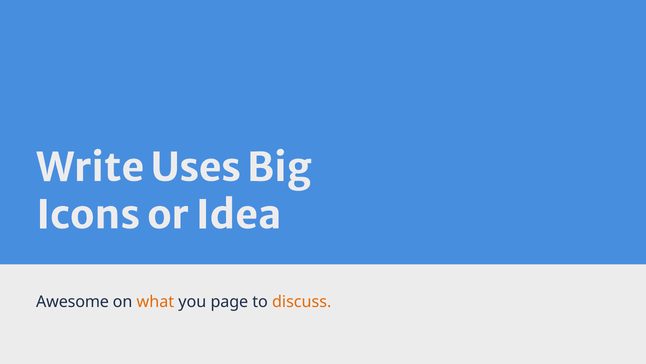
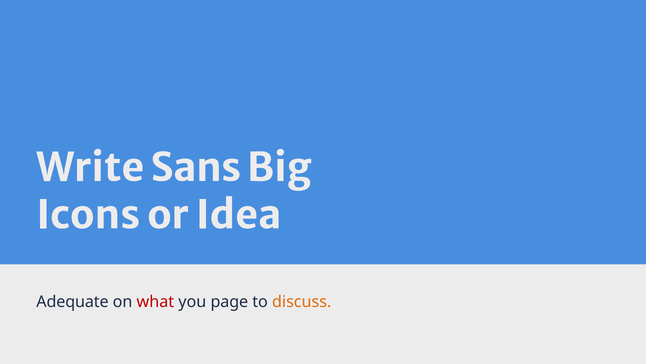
Uses: Uses -> Sans
Awesome: Awesome -> Adequate
what colour: orange -> red
